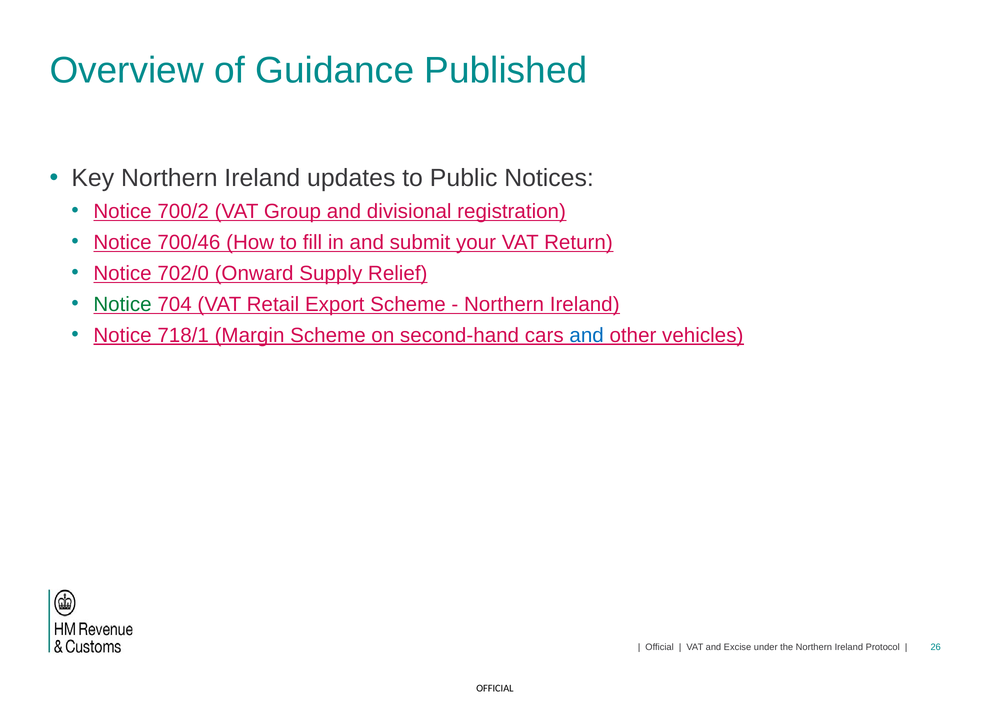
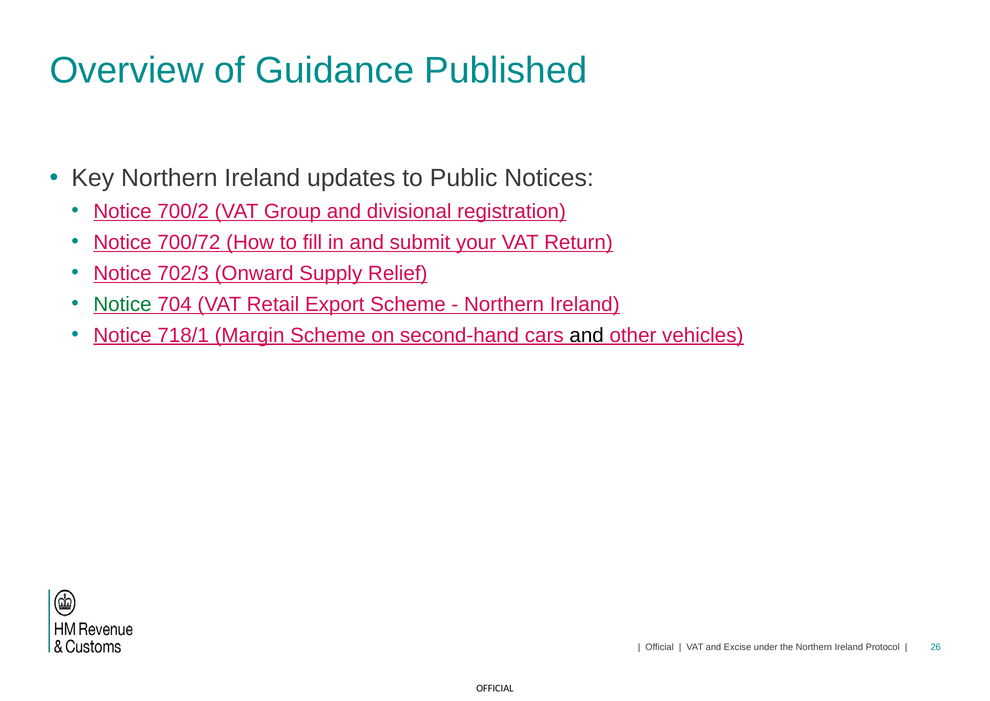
700/46: 700/46 -> 700/72
702/0: 702/0 -> 702/3
and at (587, 335) colour: blue -> black
